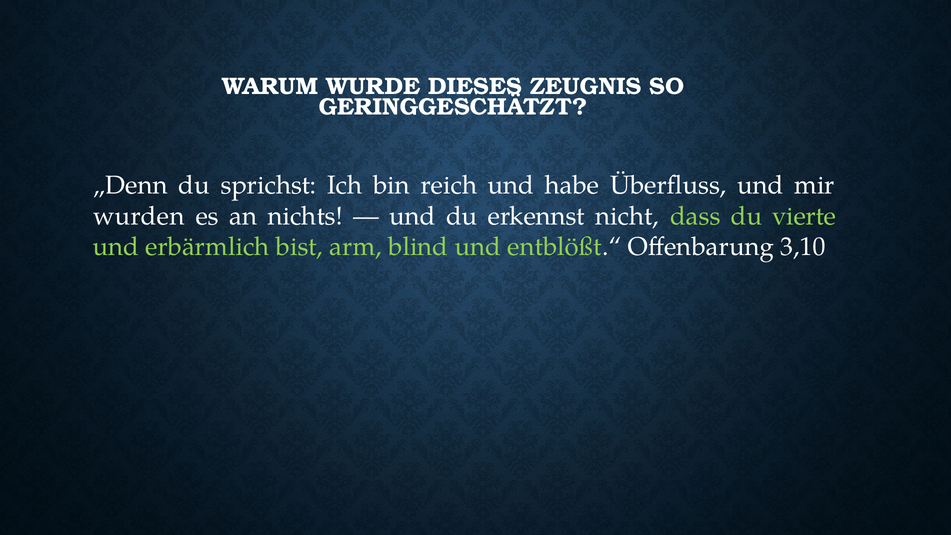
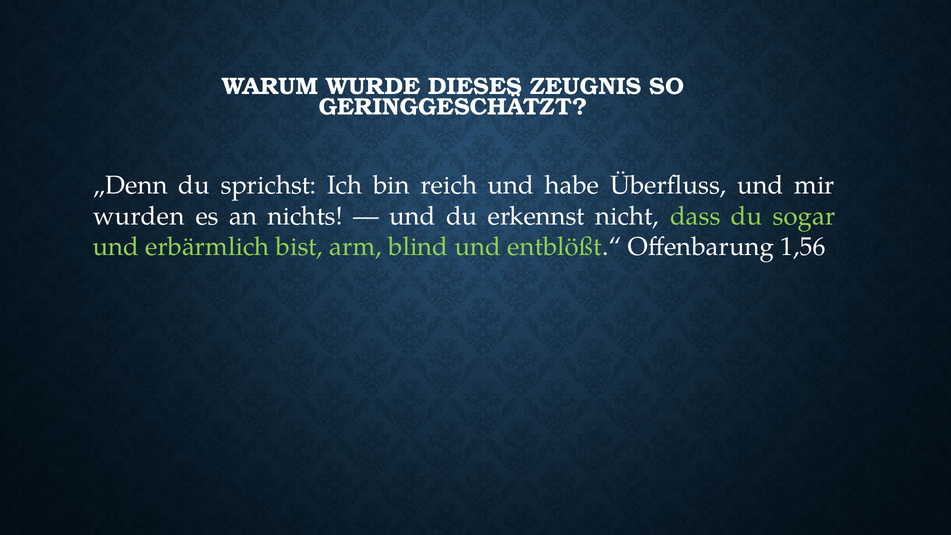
vierte: vierte -> sogar
3,10: 3,10 -> 1,56
